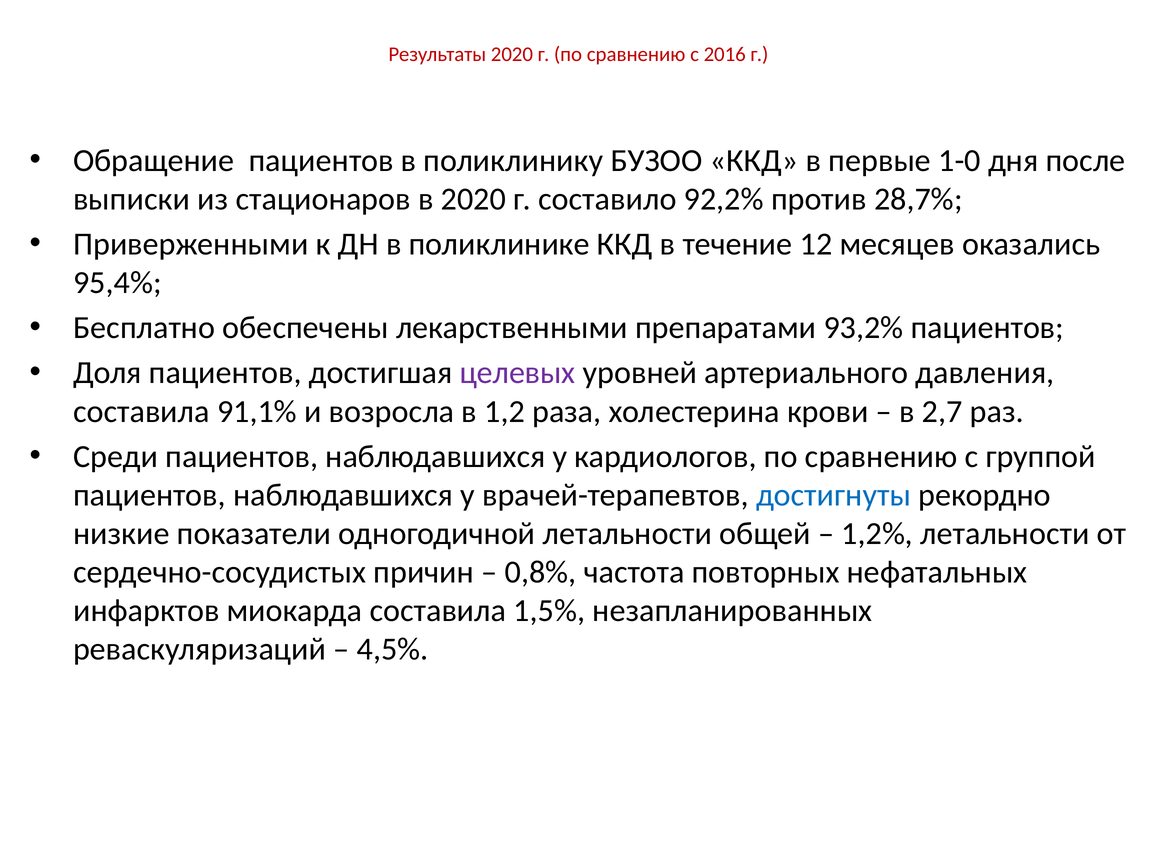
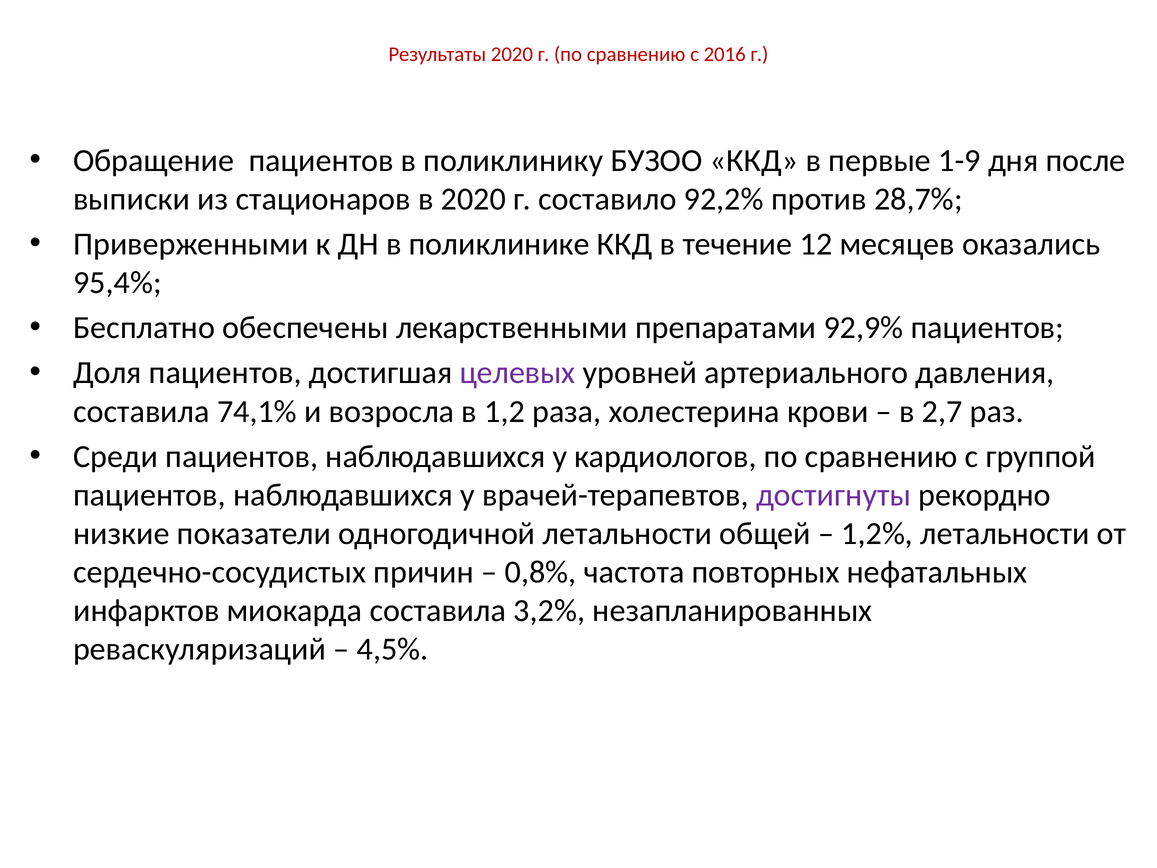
1-0: 1-0 -> 1-9
93,2%: 93,2% -> 92,9%
91,1%: 91,1% -> 74,1%
достигнуты colour: blue -> purple
1,5%: 1,5% -> 3,2%
